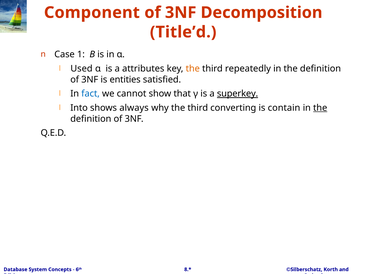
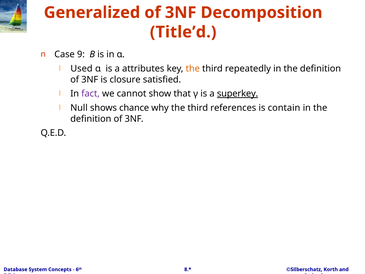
Component: Component -> Generalized
1: 1 -> 9
entities: entities -> closure
fact colour: blue -> purple
Into: Into -> Null
always: always -> chance
converting: converting -> references
the at (320, 108) underline: present -> none
